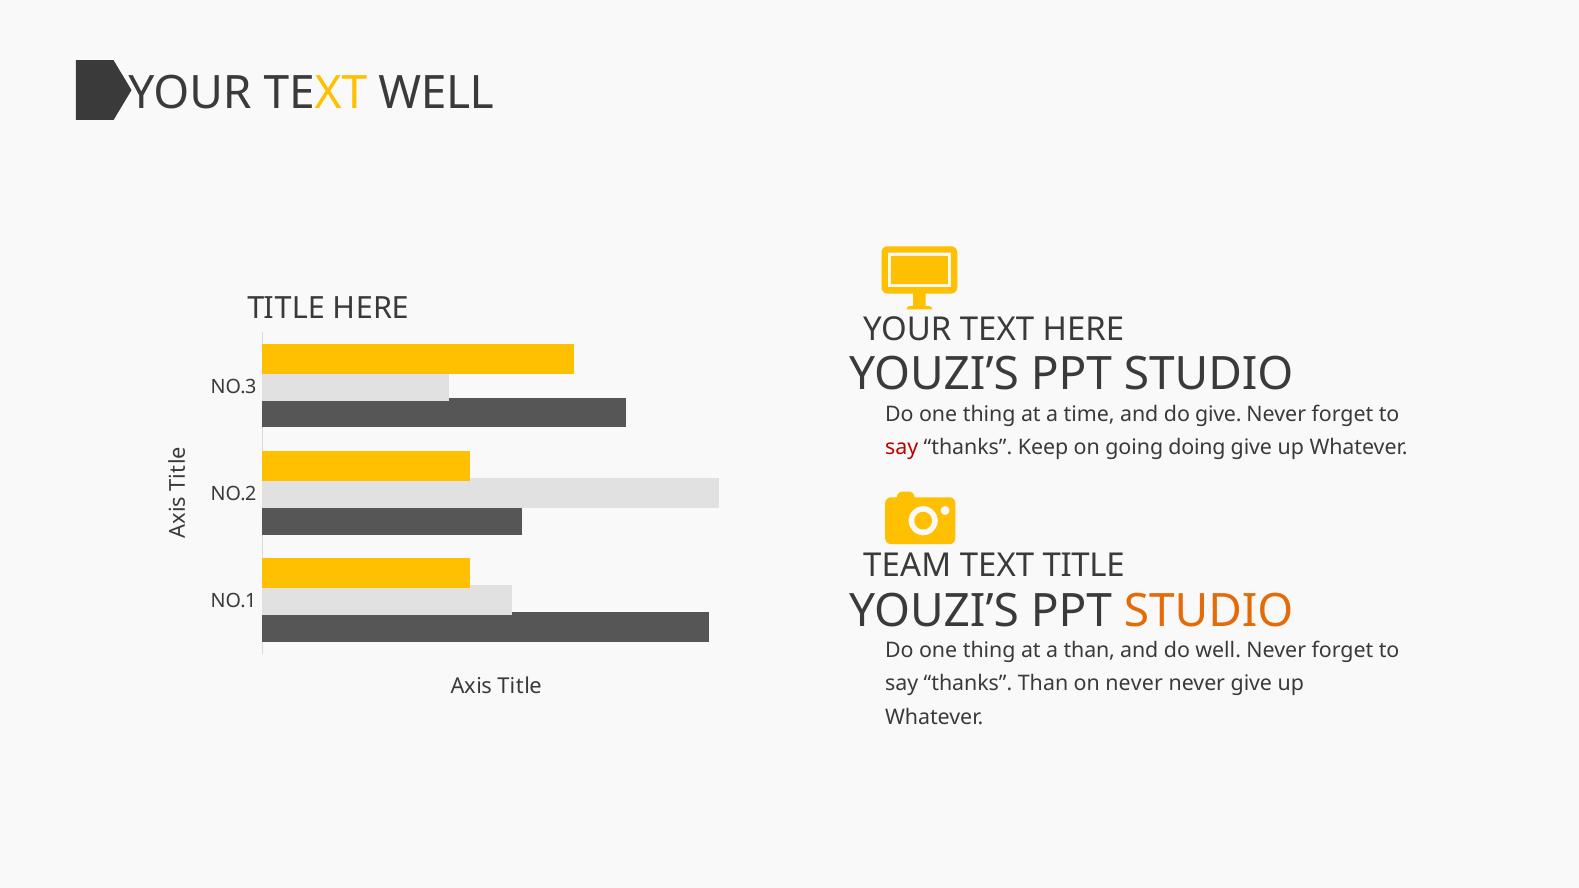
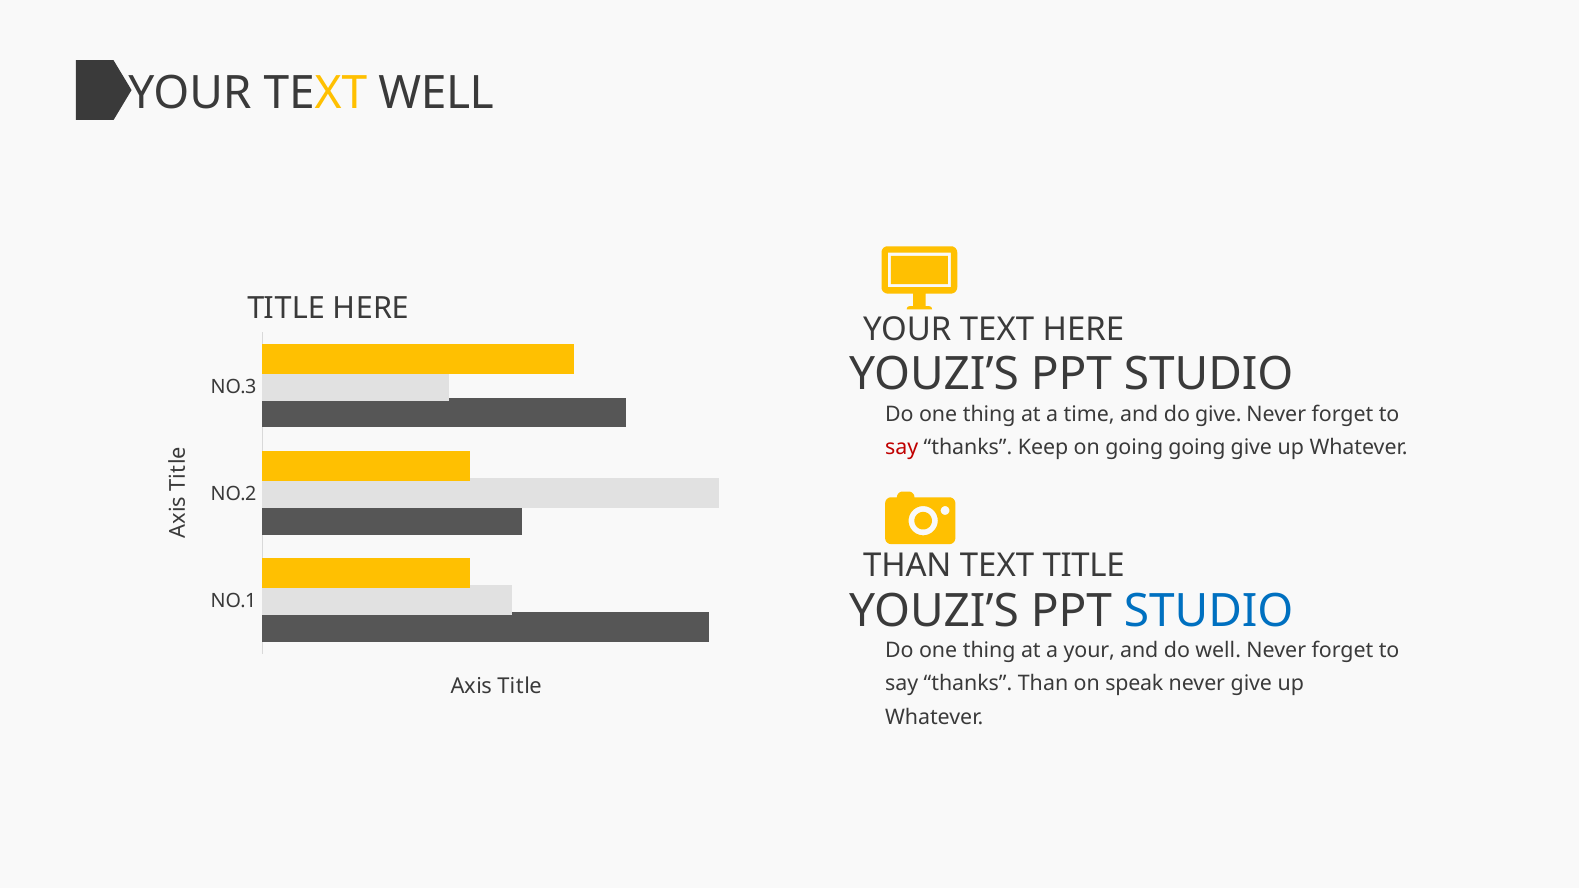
going doing: doing -> going
TEAM at (907, 566): TEAM -> THAN
STUDIO at (1209, 611) colour: orange -> blue
a than: than -> your
on never: never -> speak
